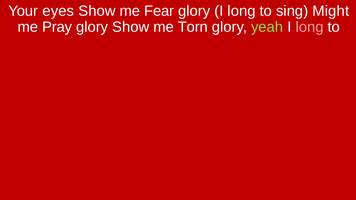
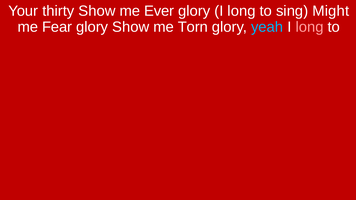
eyes: eyes -> thirty
Fear: Fear -> Ever
Pray: Pray -> Fear
yeah colour: light green -> light blue
